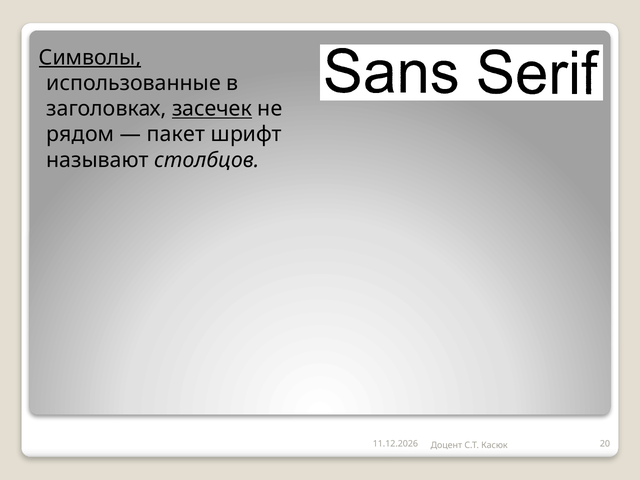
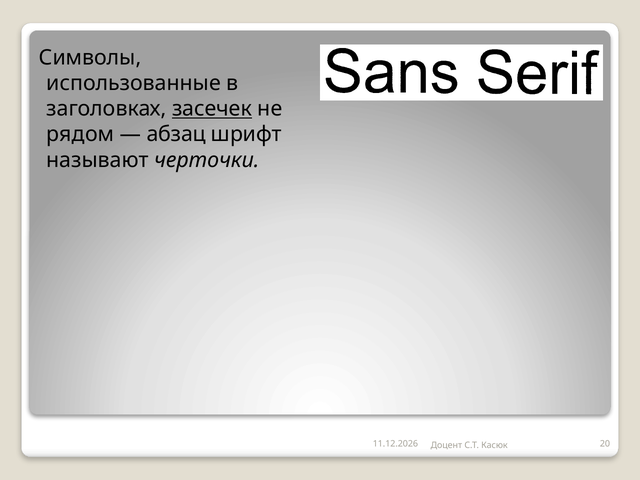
Символы underline: present -> none
пакет: пакет -> абзац
столбцов: столбцов -> черточки
